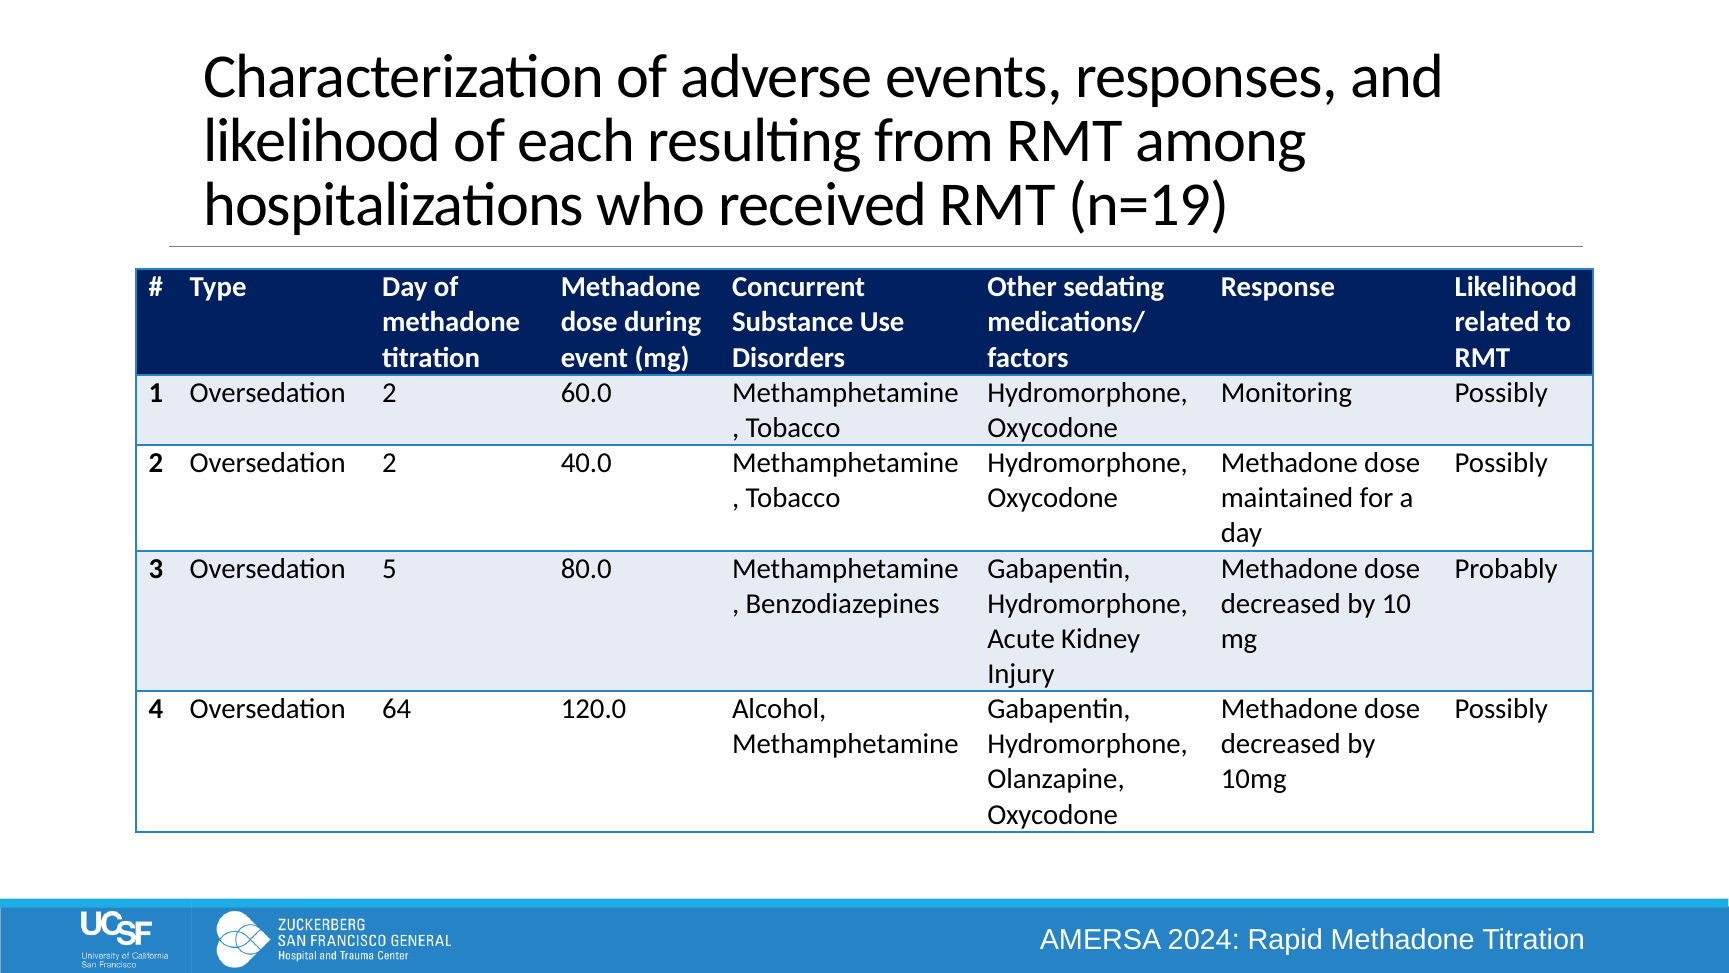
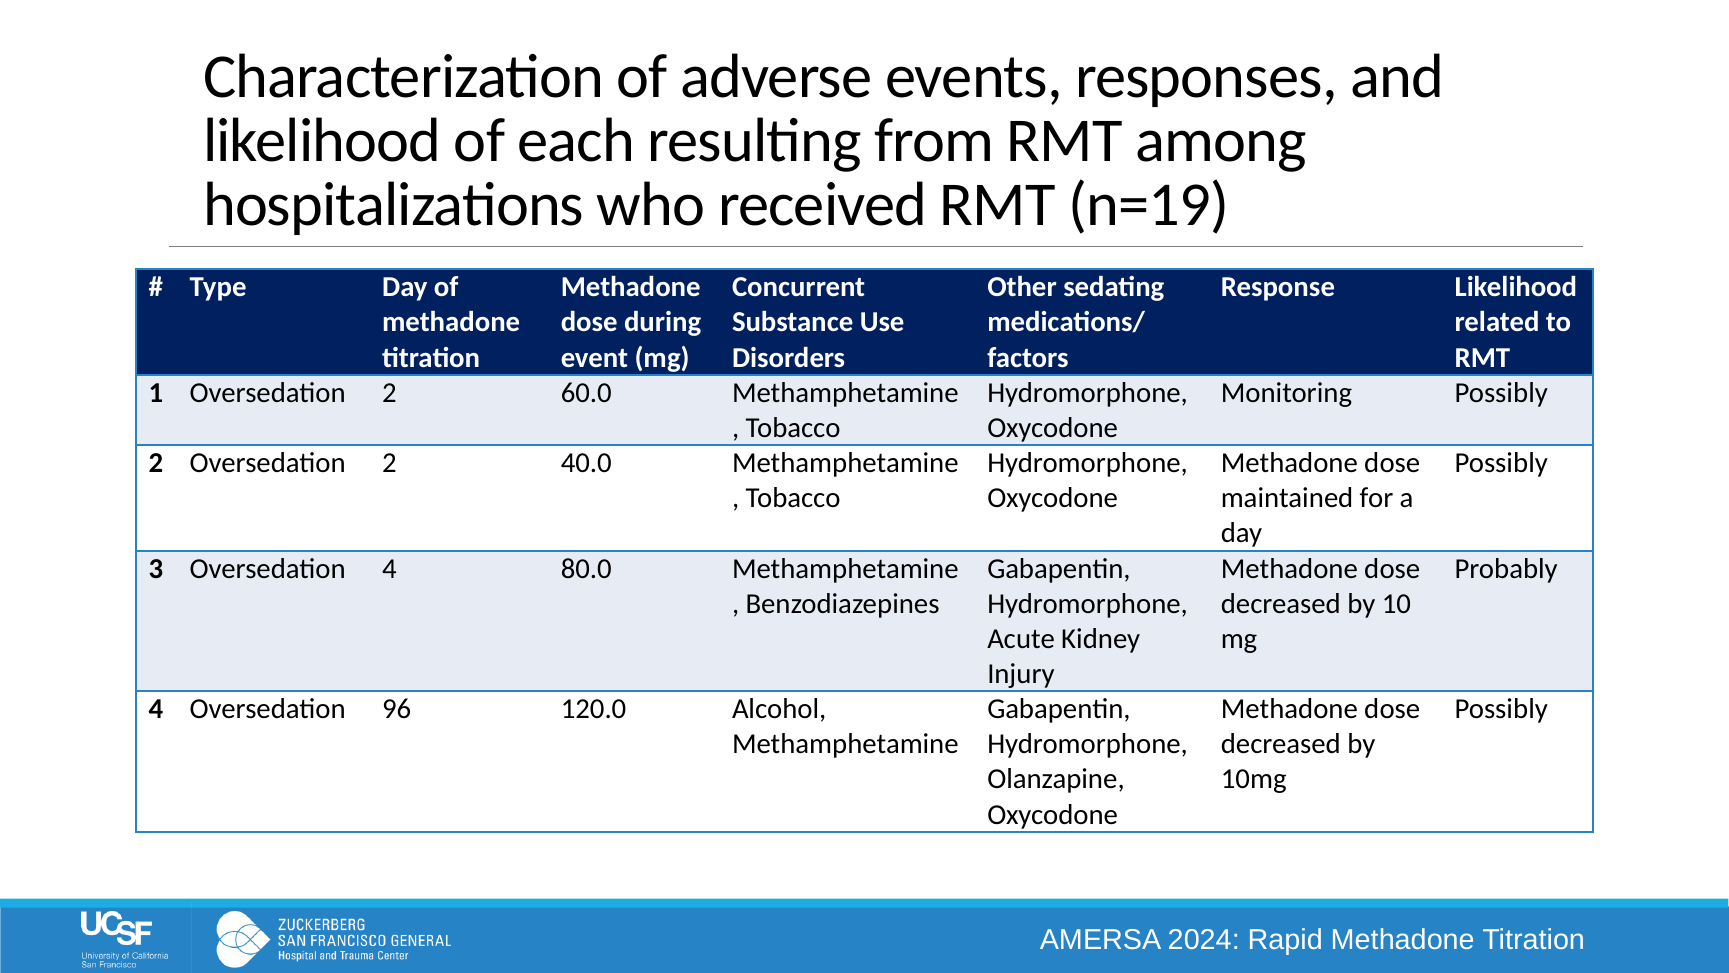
Oversedation 5: 5 -> 4
64: 64 -> 96
